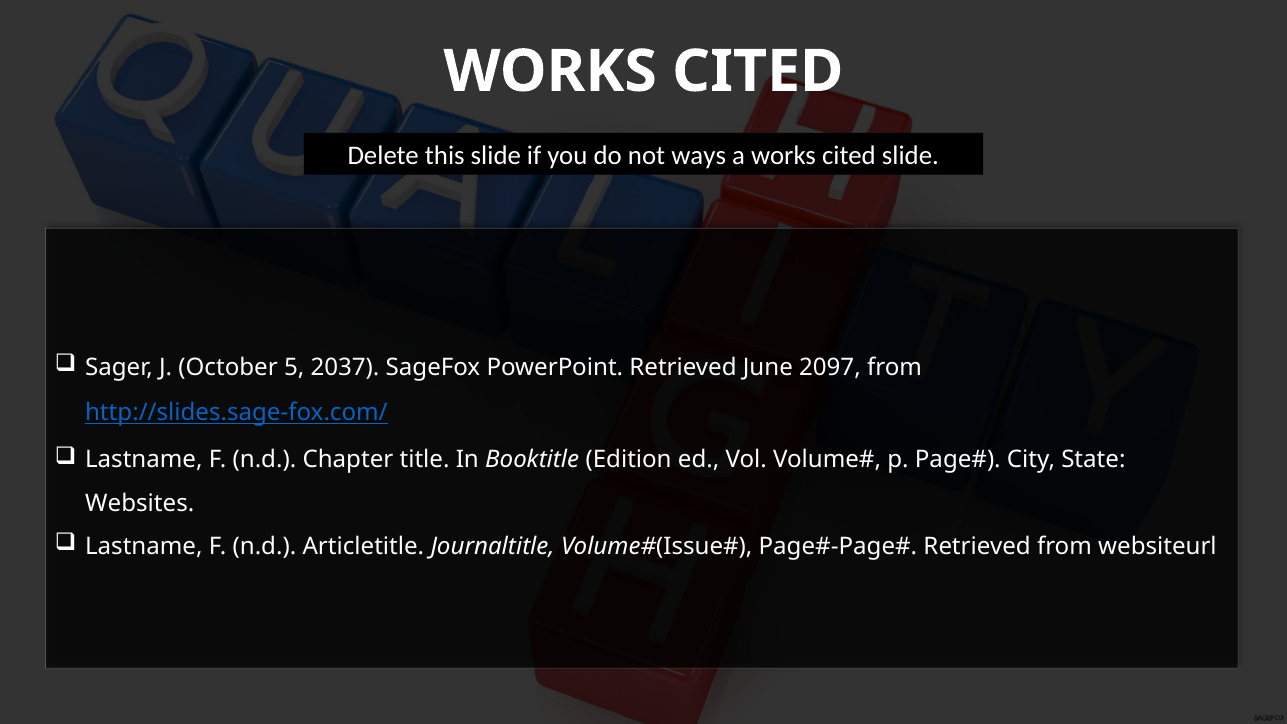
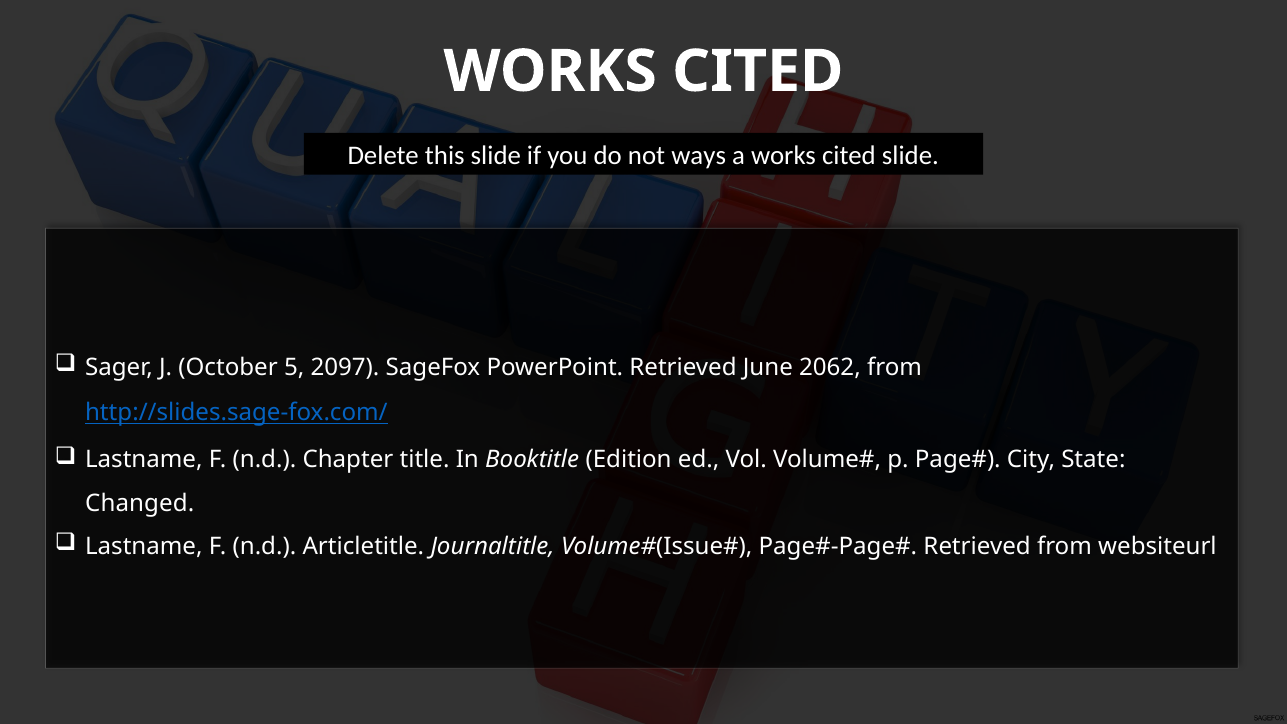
2037: 2037 -> 2097
2097: 2097 -> 2062
Websites: Websites -> Changed
